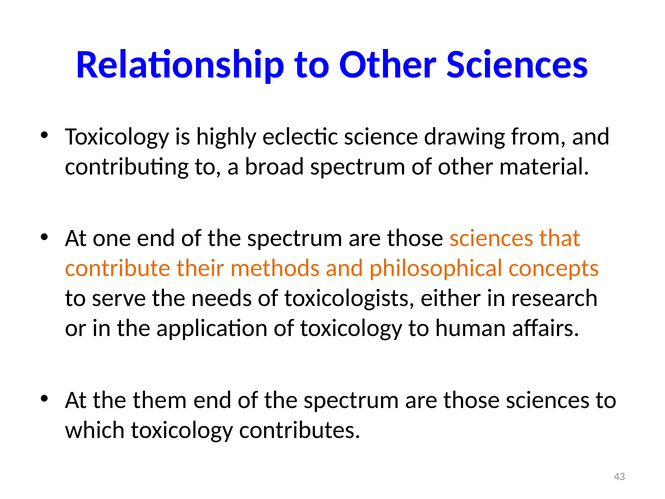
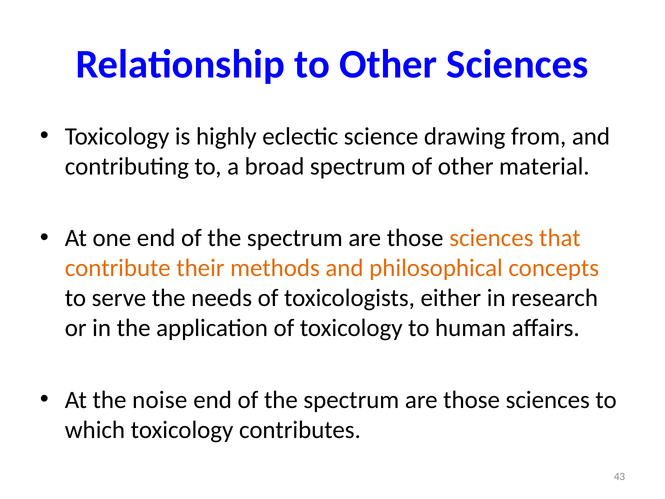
them: them -> noise
